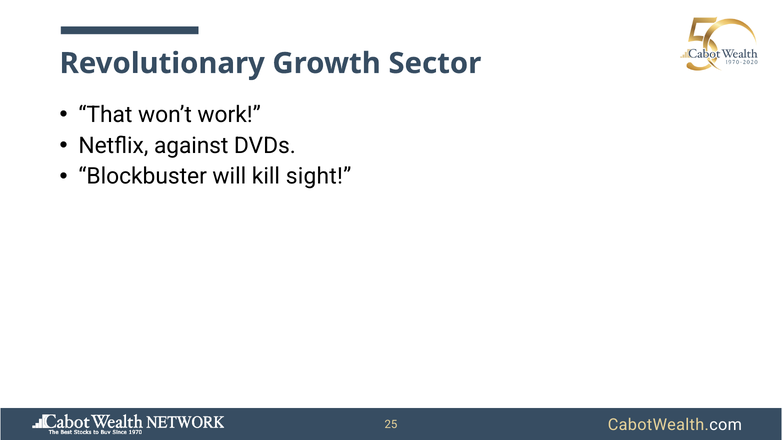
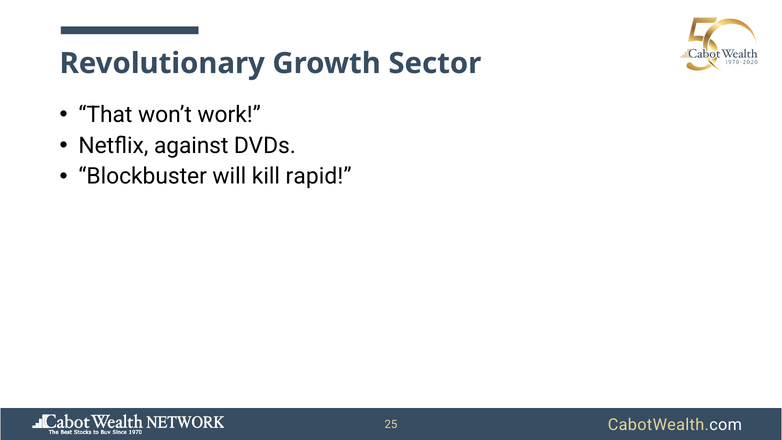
sight: sight -> rapid
